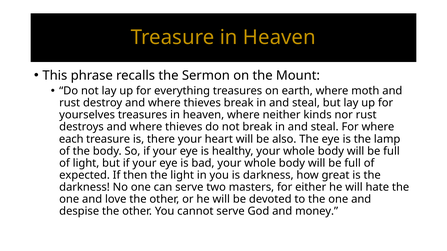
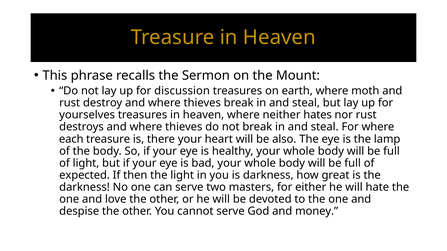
everything: everything -> discussion
kinds: kinds -> hates
